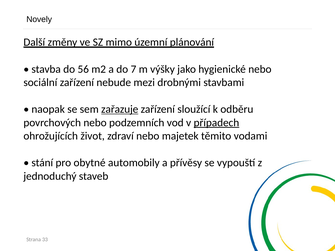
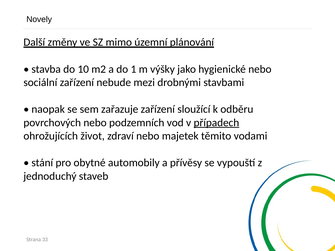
56: 56 -> 10
7: 7 -> 1
zařazuje underline: present -> none
